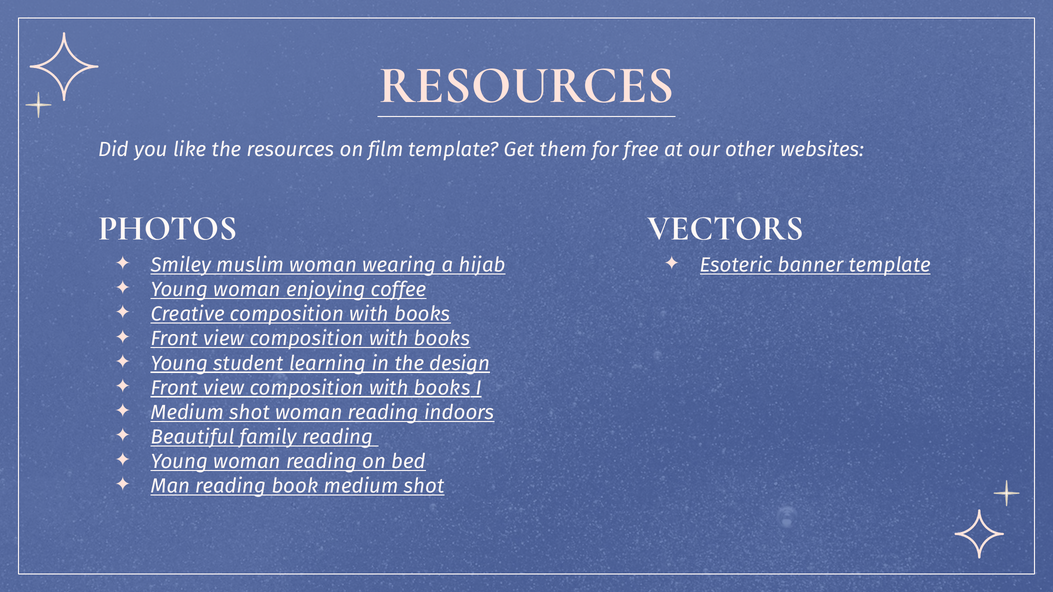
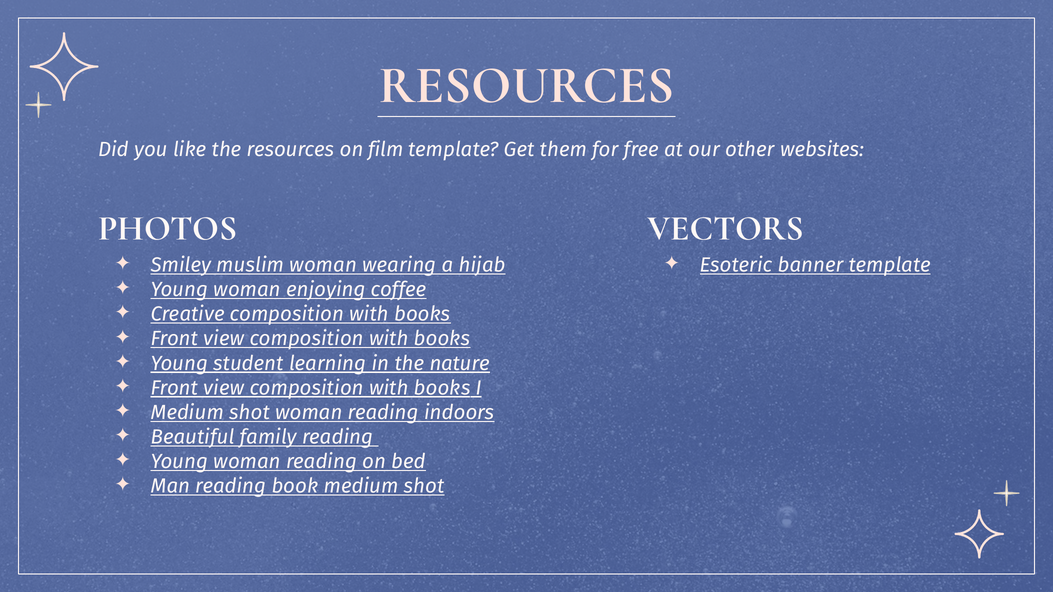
design: design -> nature
